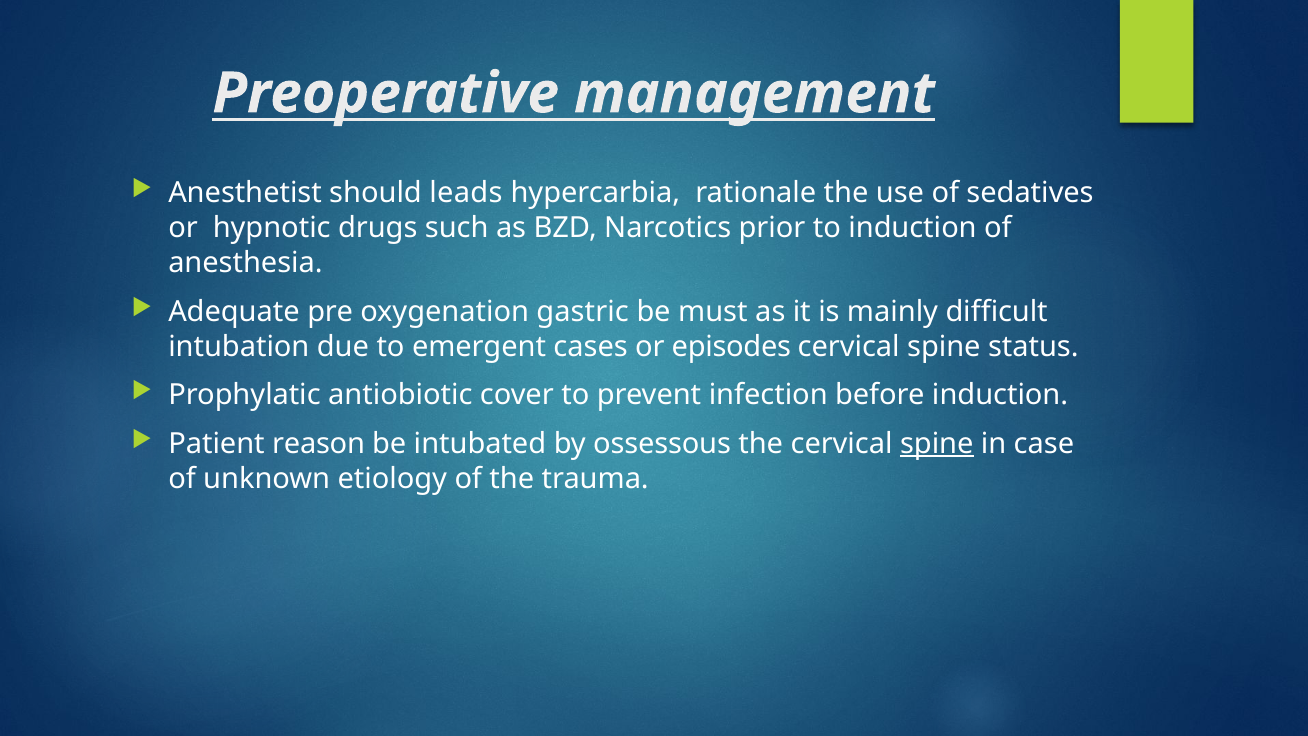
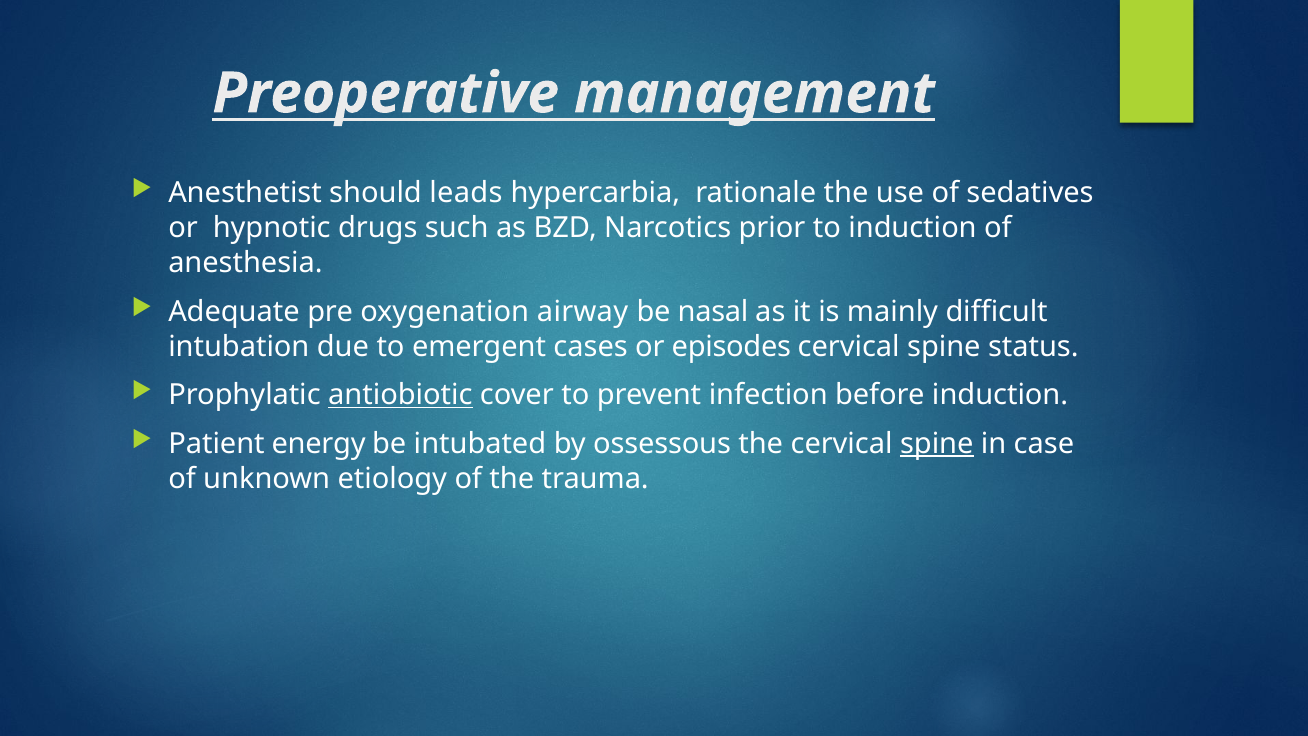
gastric: gastric -> airway
must: must -> nasal
antiobiotic underline: none -> present
reason: reason -> energy
